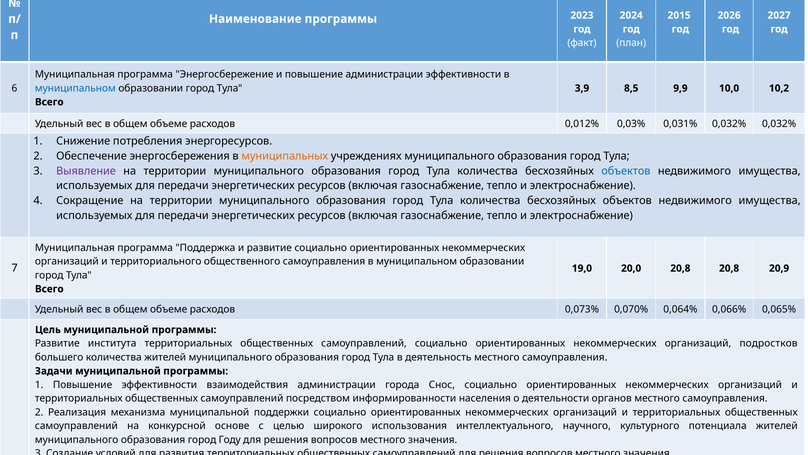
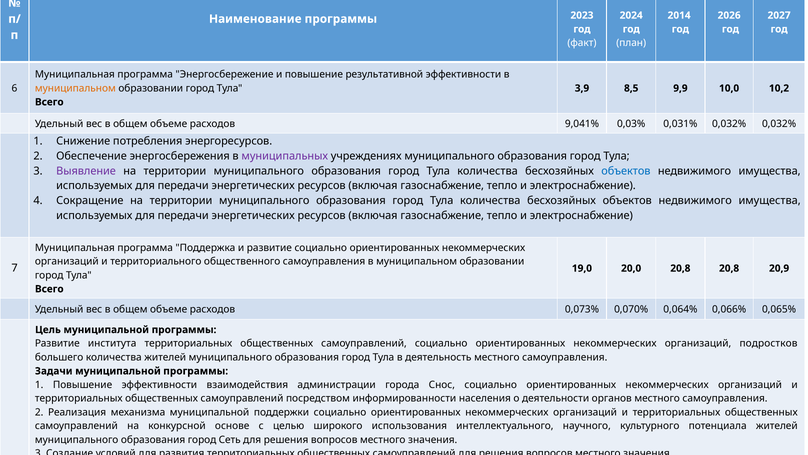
2015: 2015 -> 2014
повышение администрации: администрации -> результативной
муниципальном at (75, 88) colour: blue -> orange
0,012%: 0,012% -> 9,041%
муниципальных colour: orange -> purple
Году: Году -> Сеть
